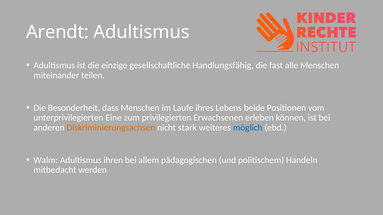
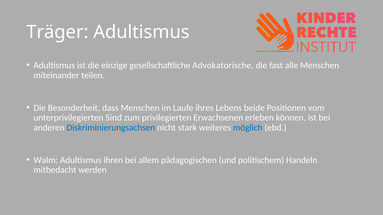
Arendt: Arendt -> Träger
Handlungsfähig: Handlungsfähig -> Advokatorische
Eine: Eine -> Sind
Diskriminierungsachsen colour: orange -> blue
